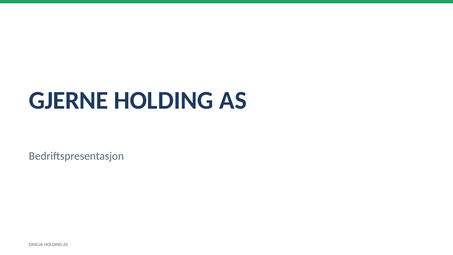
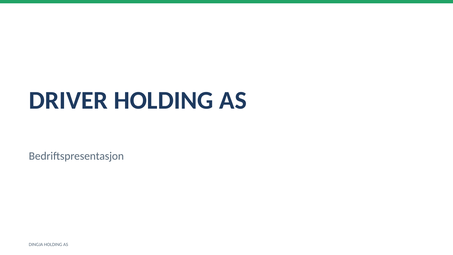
GJERNE: GJERNE -> DRIVER
